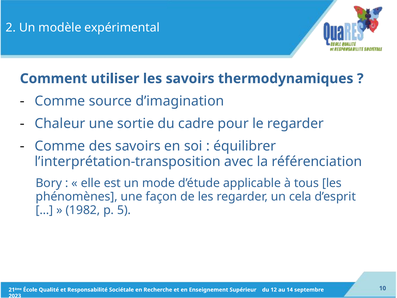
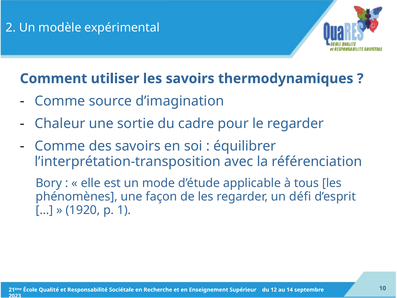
cela: cela -> défi
1982: 1982 -> 1920
5: 5 -> 1
